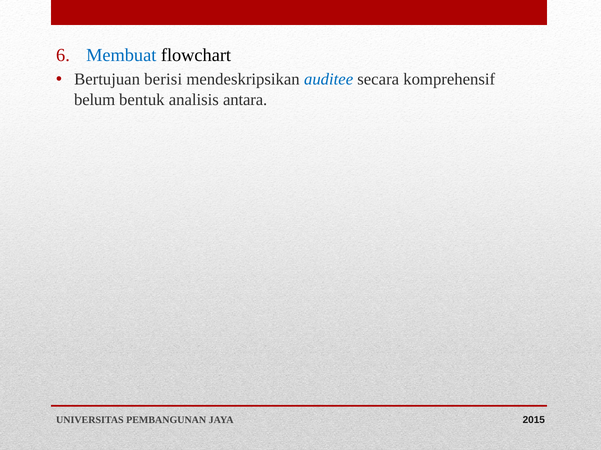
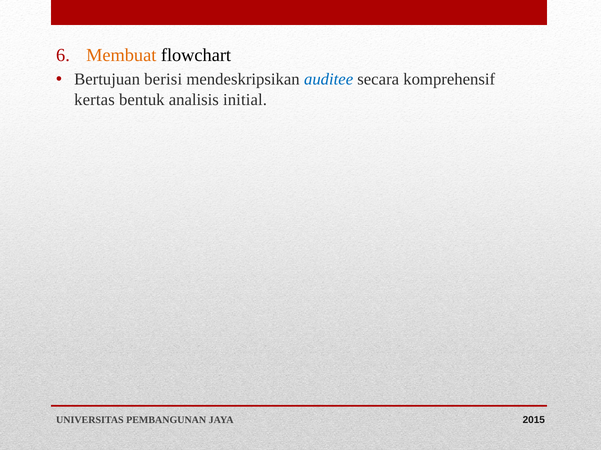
Membuat colour: blue -> orange
belum: belum -> kertas
antara: antara -> initial
